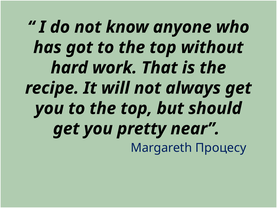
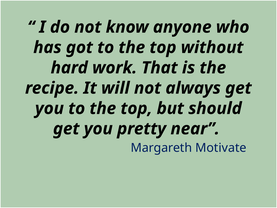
Процесу: Процесу -> Motivate
